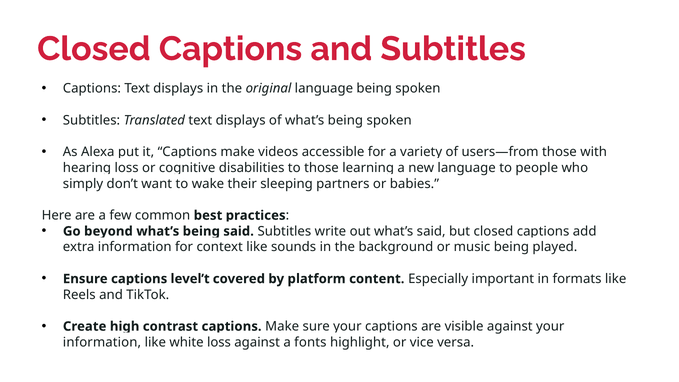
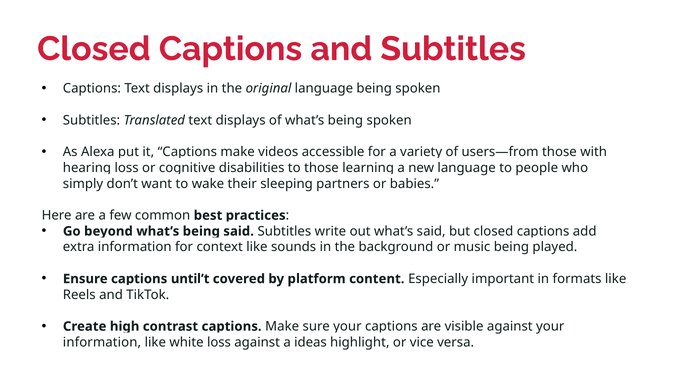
level’t: level’t -> until’t
fonts: fonts -> ideas
